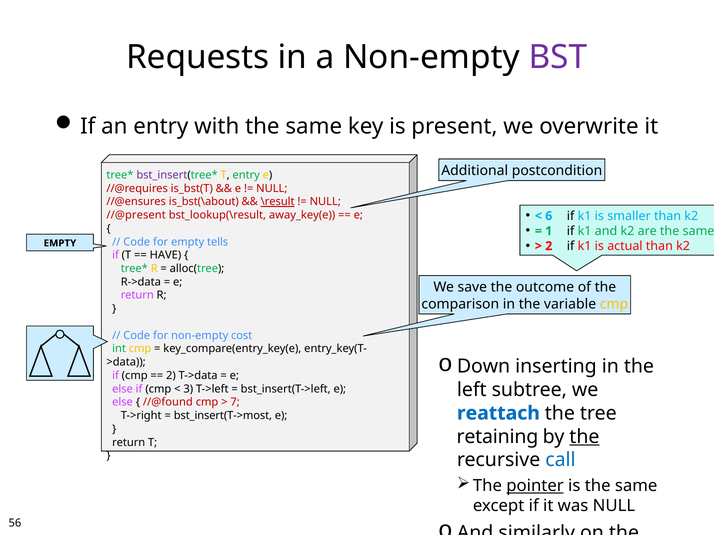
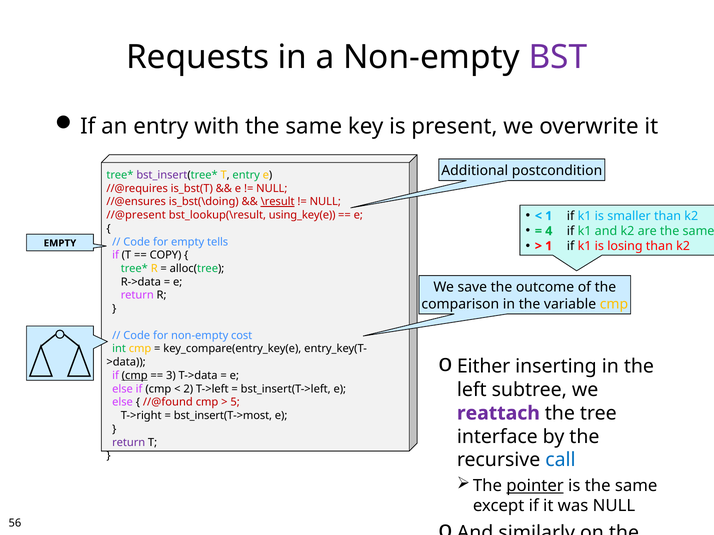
is_bst(\about: is_bst(\about -> is_bst(\doing
6 at (549, 216): 6 -> 1
away_key(e: away_key(e -> using_key(e
1: 1 -> 4
2 at (549, 246): 2 -> 1
actual: actual -> losing
HAVE: HAVE -> COPY
Down: Down -> Either
cmp at (135, 376) underline: none -> present
2 at (171, 376): 2 -> 3
3: 3 -> 2
7: 7 -> 5
reattach colour: blue -> purple
retaining: retaining -> interface
the at (584, 437) underline: present -> none
return at (129, 443) colour: black -> purple
